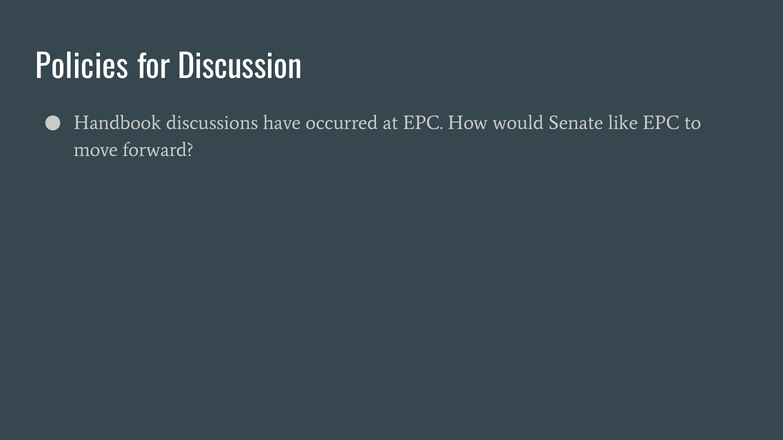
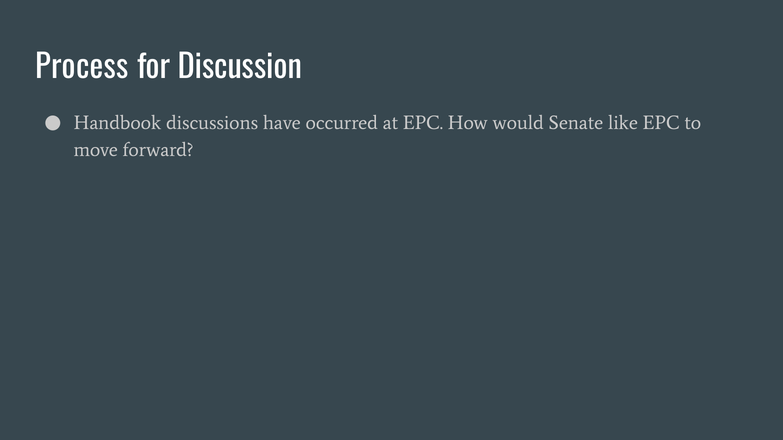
Policies: Policies -> Process
